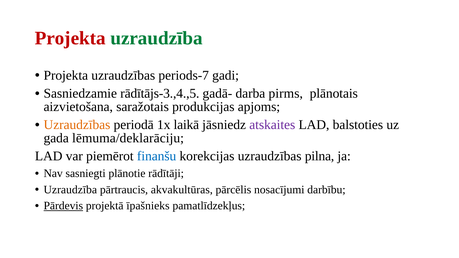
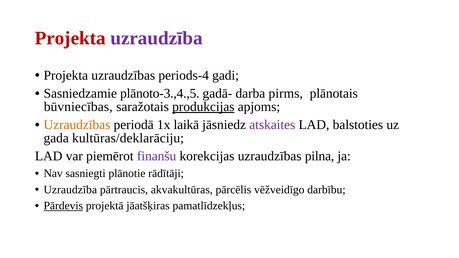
uzraudzība at (157, 38) colour: green -> purple
periods-7: periods-7 -> periods-4
rādītājs-3.,4.,5: rādītājs-3.,4.,5 -> plānoto-3.,4.,5
aizvietošana: aizvietošana -> būvniecības
produkcijas underline: none -> present
lēmuma/deklarāciju: lēmuma/deklarāciju -> kultūras/deklarāciju
finanšu colour: blue -> purple
nosacījumi: nosacījumi -> vēžveidīgo
īpašnieks: īpašnieks -> jāatšķiras
